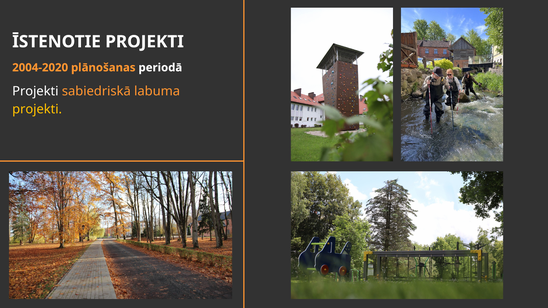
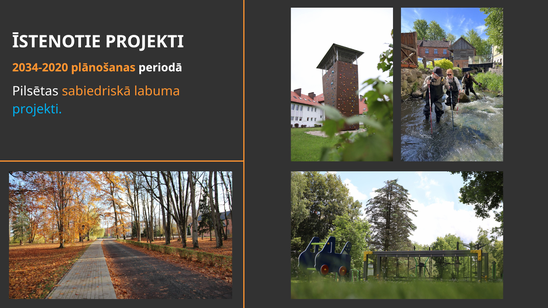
2004-2020: 2004-2020 -> 2034-2020
Projekti at (35, 91): Projekti -> Pilsētas
projekti at (37, 109) colour: yellow -> light blue
